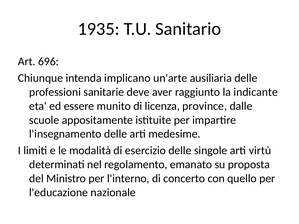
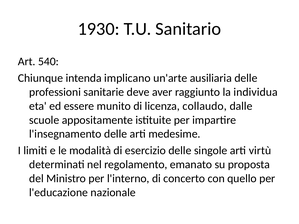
1935: 1935 -> 1930
696: 696 -> 540
indicante: indicante -> individua
province: province -> collaudo
